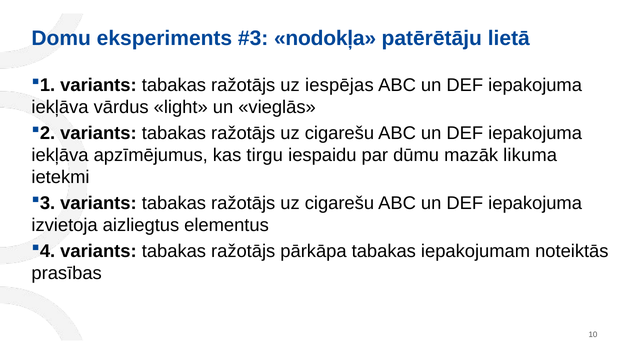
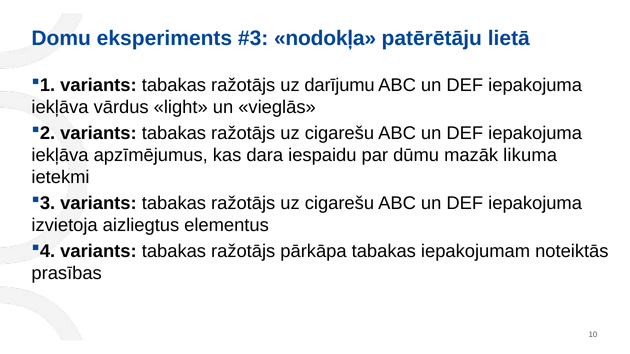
iespējas: iespējas -> darījumu
tirgu: tirgu -> dara
